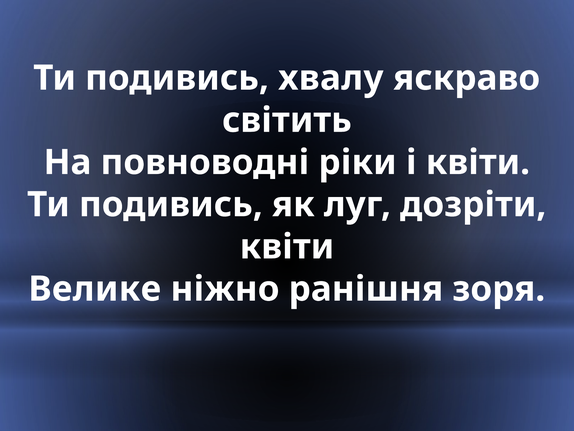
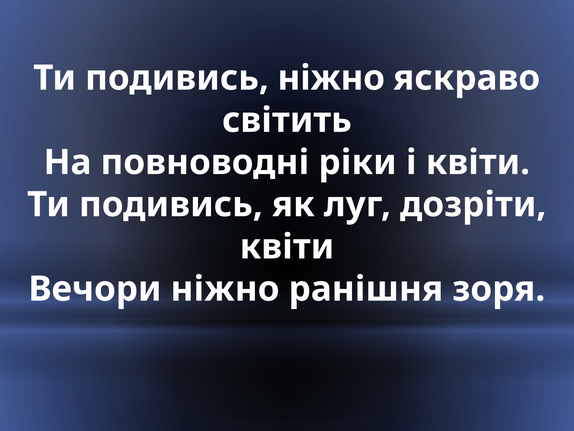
подивись хвалу: хвалу -> ніжно
Велике: Велике -> Вечори
